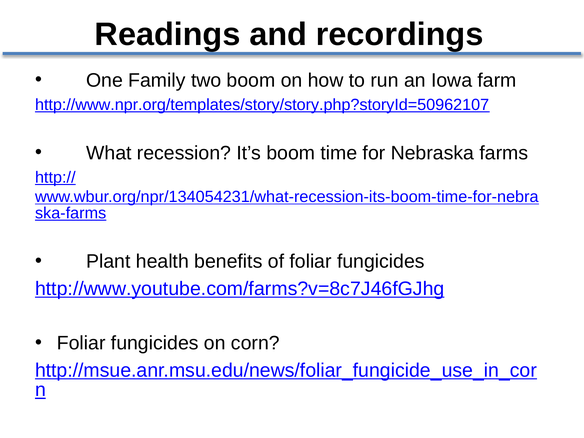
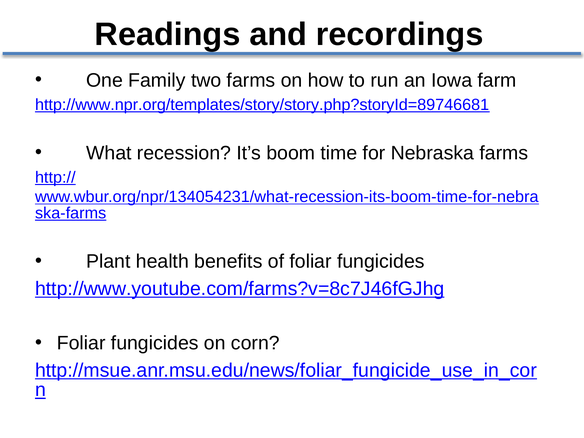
two boom: boom -> farms
http://www.npr.org/templates/story/story.php?storyId=50962107: http://www.npr.org/templates/story/story.php?storyId=50962107 -> http://www.npr.org/templates/story/story.php?storyId=89746681
